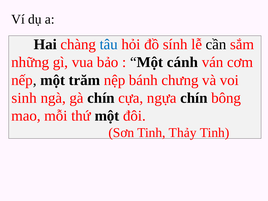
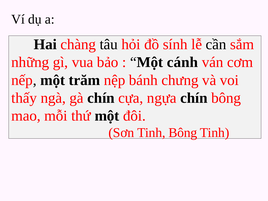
tâu colour: blue -> black
sinh: sinh -> thấy
Tinh Thảy: Thảy -> Bông
